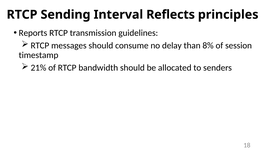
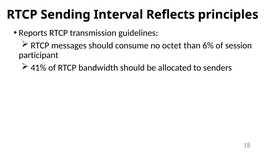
delay: delay -> octet
8%: 8% -> 6%
timestamp: timestamp -> participant
21%: 21% -> 41%
